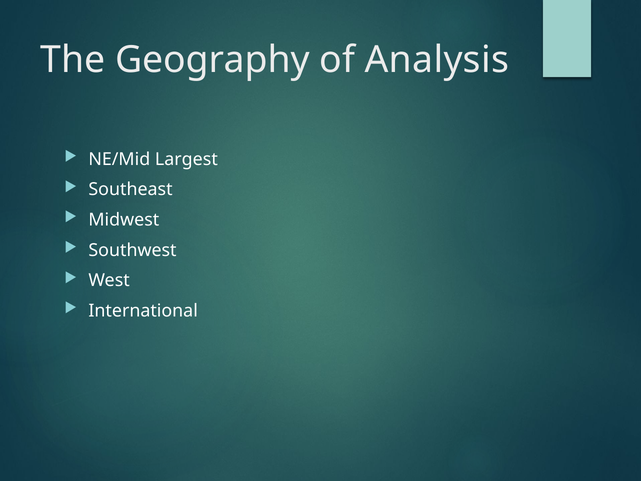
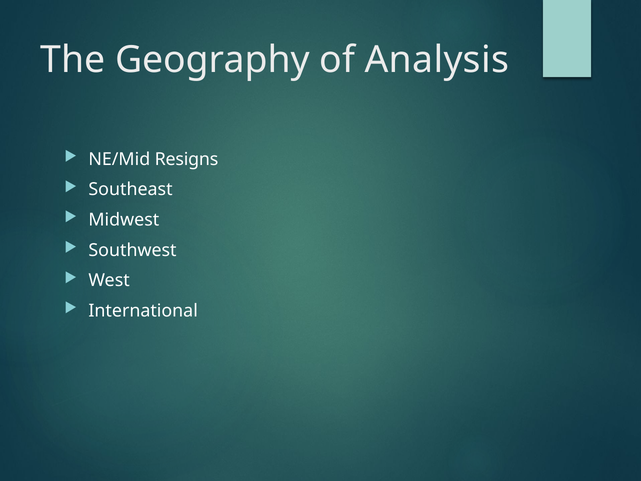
Largest: Largest -> Resigns
